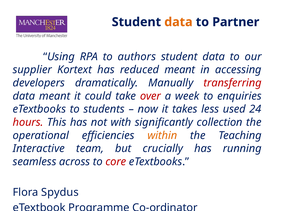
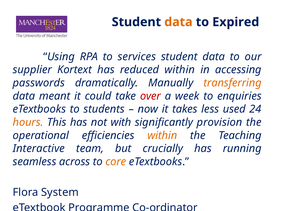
Partner: Partner -> Expired
authors: authors -> services
reduced meant: meant -> within
developers: developers -> passwords
transferring colour: red -> orange
hours colour: red -> orange
collection: collection -> provision
core colour: red -> orange
Spydus: Spydus -> System
